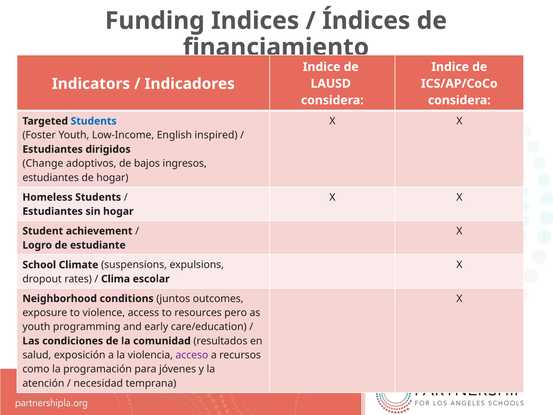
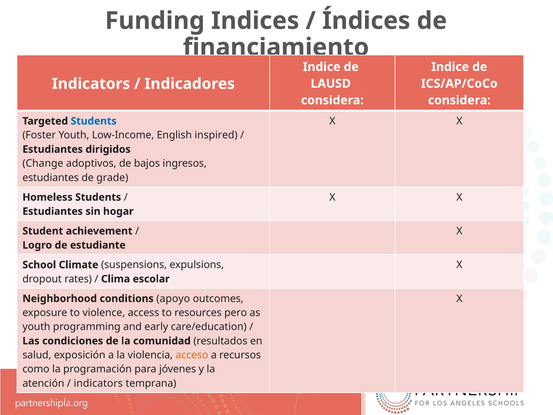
de hogar: hogar -> grade
juntos: juntos -> apoyo
acceso colour: purple -> orange
necesidad at (98, 383): necesidad -> indicators
